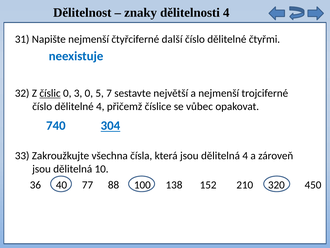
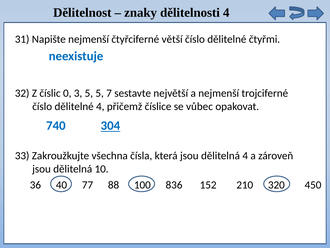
další: další -> větší
číslic underline: present -> none
3 0: 0 -> 5
138: 138 -> 836
